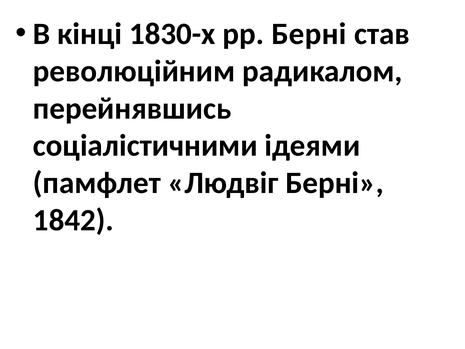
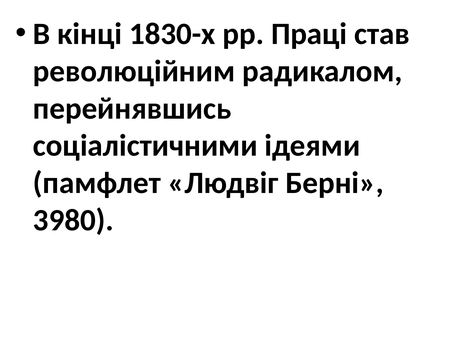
рр Берні: Берні -> Праці
1842: 1842 -> 3980
